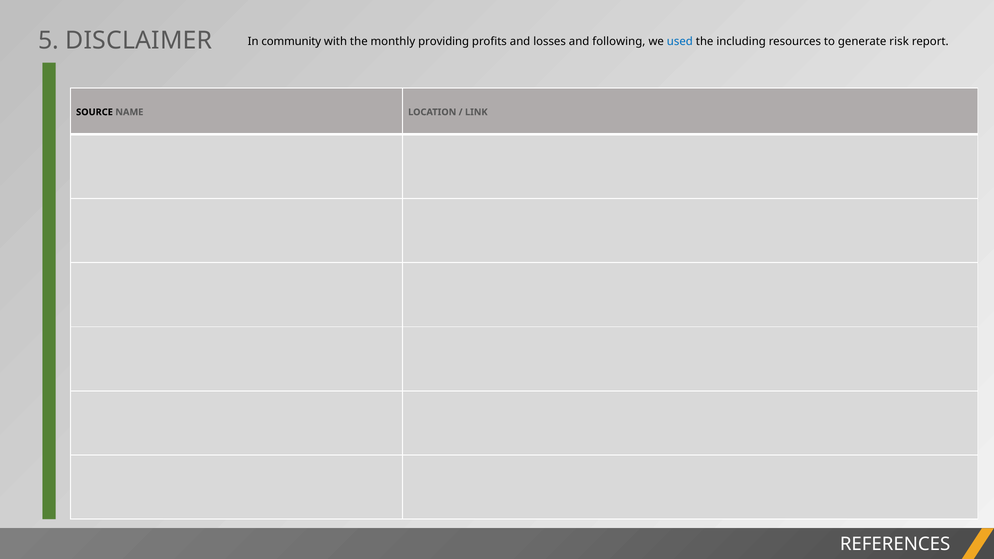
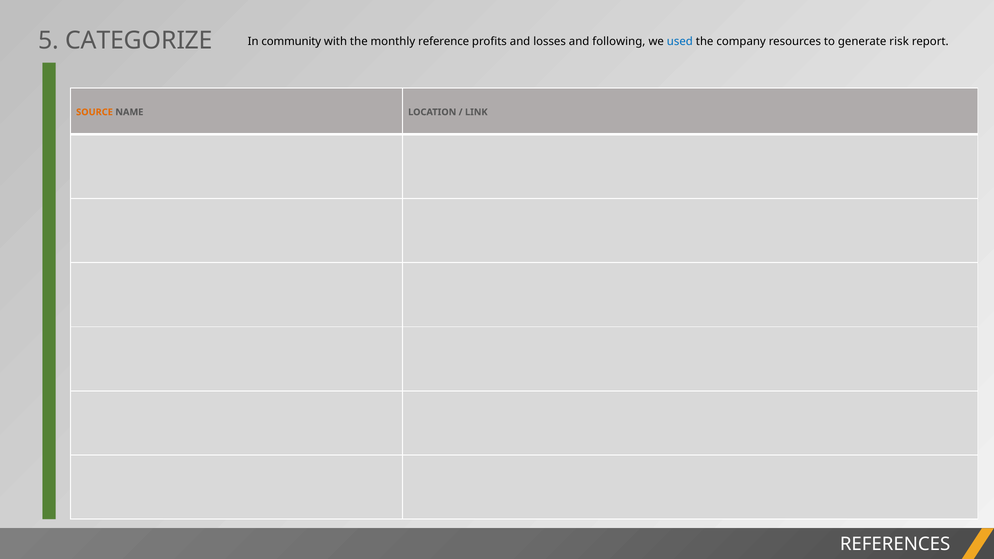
DISCLAIMER: DISCLAIMER -> CATEGORIZE
providing: providing -> reference
including: including -> company
SOURCE colour: black -> orange
